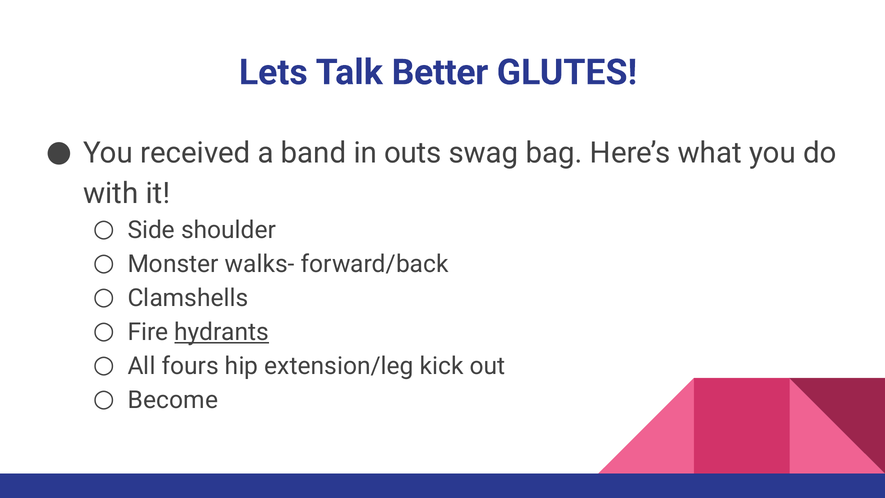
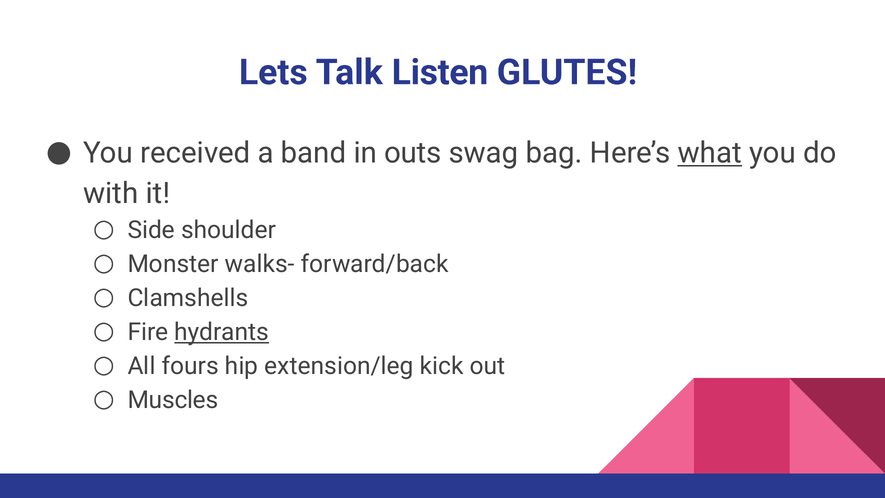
Better: Better -> Listen
what underline: none -> present
Become: Become -> Muscles
